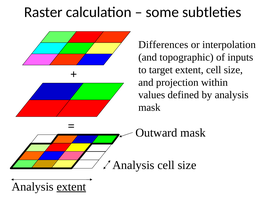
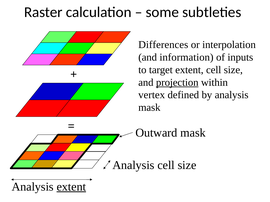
topographic: topographic -> information
projection underline: none -> present
values: values -> vertex
